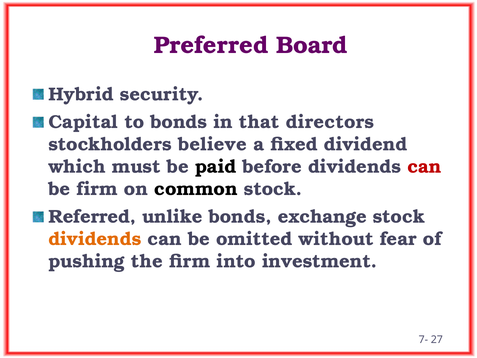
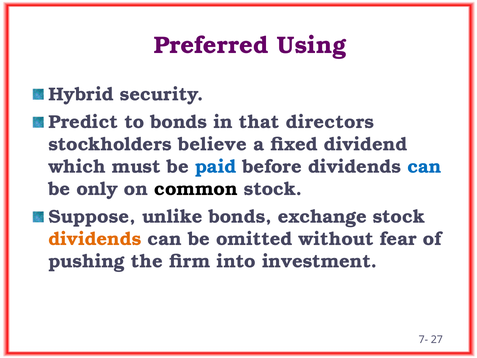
Board: Board -> Using
Capital: Capital -> Predict
paid colour: black -> blue
can at (424, 167) colour: red -> blue
be firm: firm -> only
Referred: Referred -> Suppose
